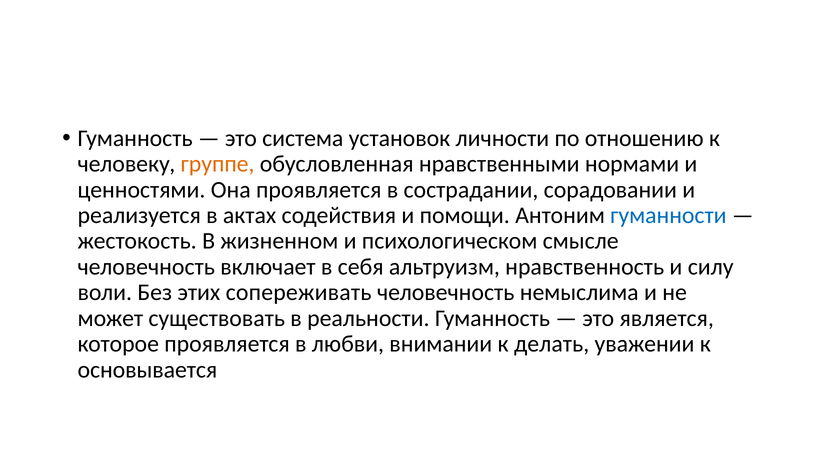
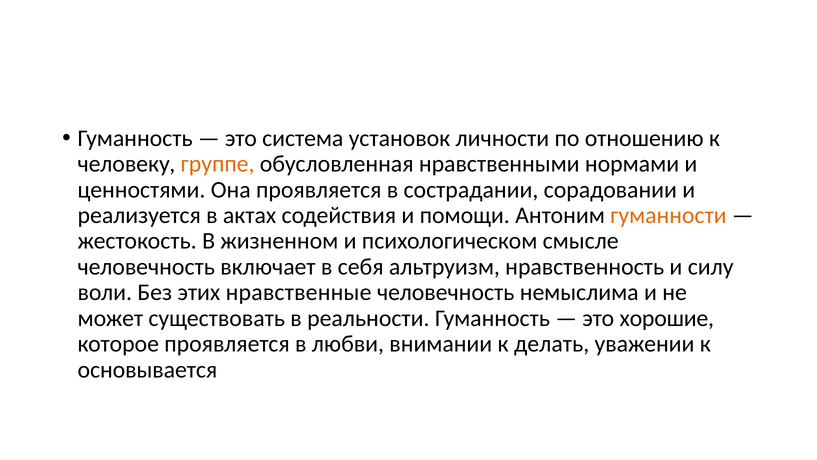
гуманности colour: blue -> orange
сопереживать: сопереживать -> нравственные
является: является -> хорошие
